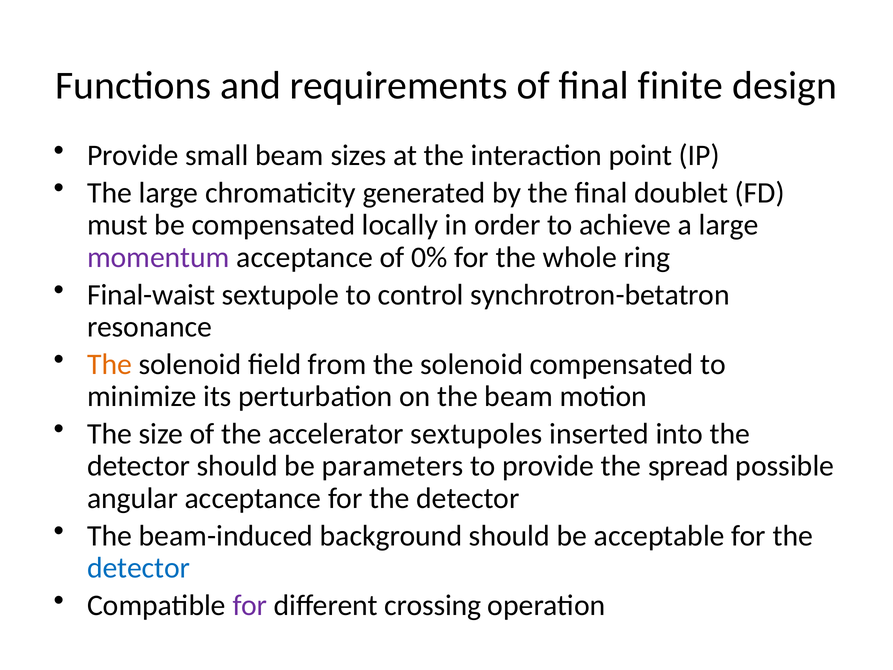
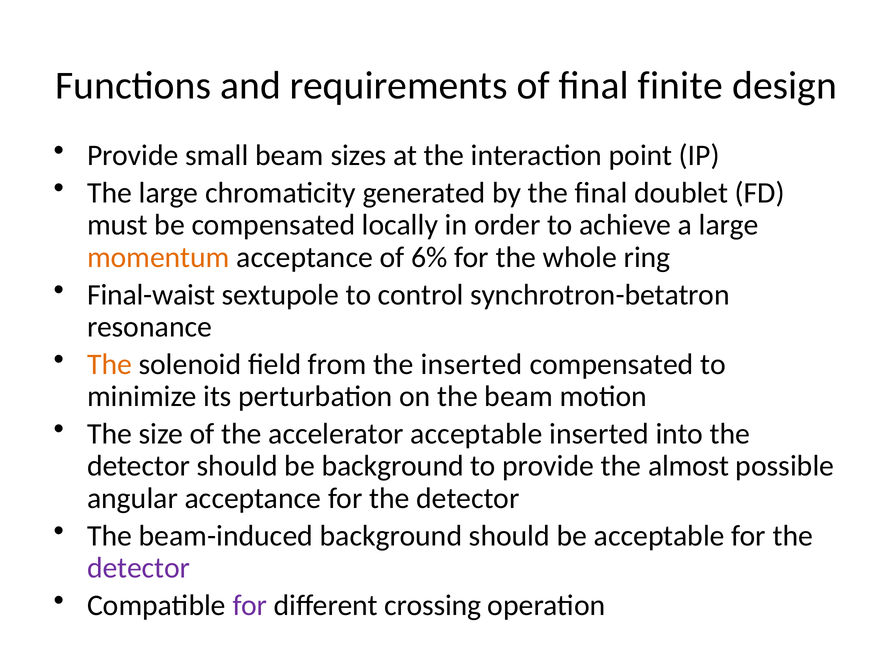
momentum colour: purple -> orange
0%: 0% -> 6%
from the solenoid: solenoid -> inserted
accelerator sextupoles: sextupoles -> acceptable
be parameters: parameters -> background
spread: spread -> almost
detector at (139, 568) colour: blue -> purple
